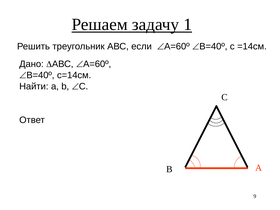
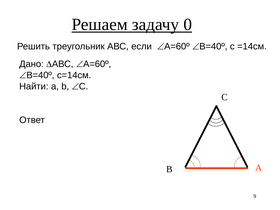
1: 1 -> 0
